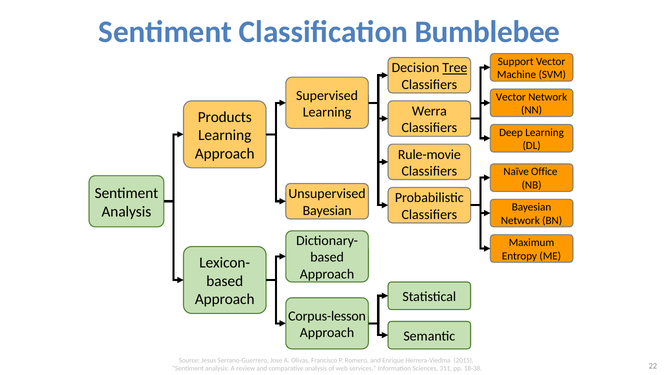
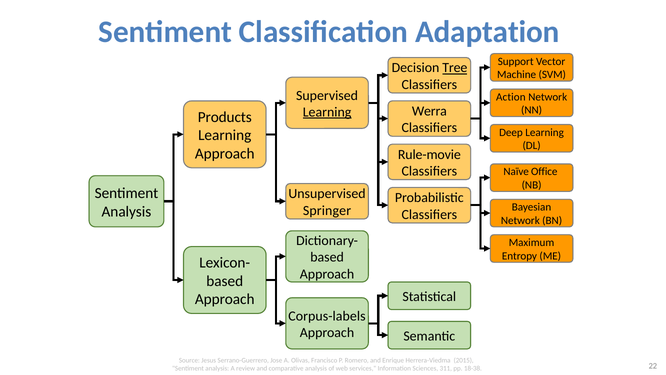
Bumblebee: Bumblebee -> Adaptation
Vector at (511, 97): Vector -> Action
Learning at (327, 112) underline: none -> present
Bayesian at (327, 210): Bayesian -> Springer
Corpus-lesson: Corpus-lesson -> Corpus-labels
